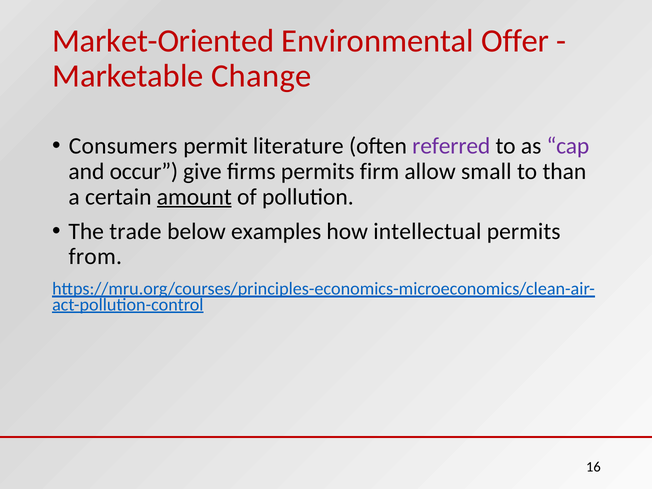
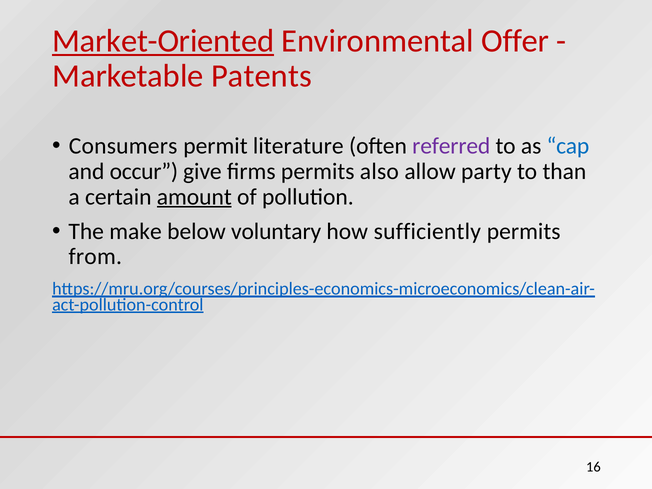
Market-Oriented underline: none -> present
Change: Change -> Patents
cap colour: purple -> blue
firm: firm -> also
small: small -> party
trade: trade -> make
examples: examples -> voluntary
intellectual: intellectual -> sufficiently
